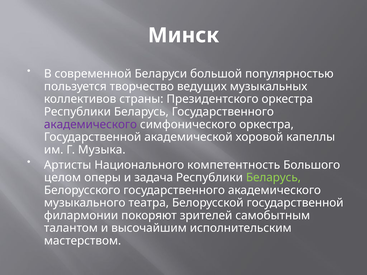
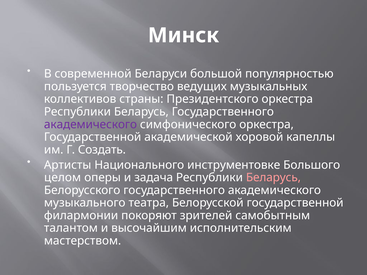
Музыка: Музыка -> Создать
компетентность: компетентность -> инструментовке
Беларусь at (273, 178) colour: light green -> pink
